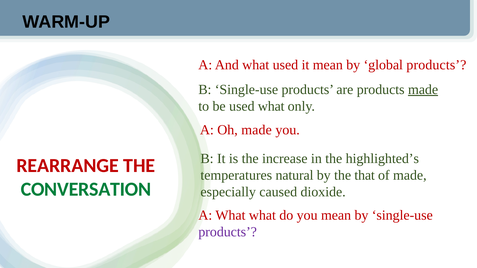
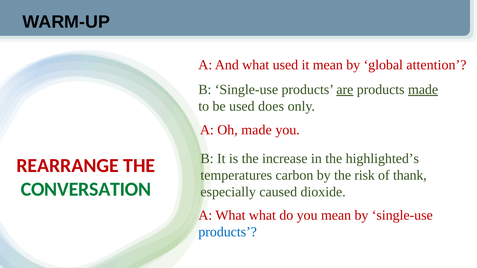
global products: products -> attention
are underline: none -> present
used what: what -> does
natural: natural -> carbon
that: that -> risk
of made: made -> thank
products at (228, 232) colour: purple -> blue
